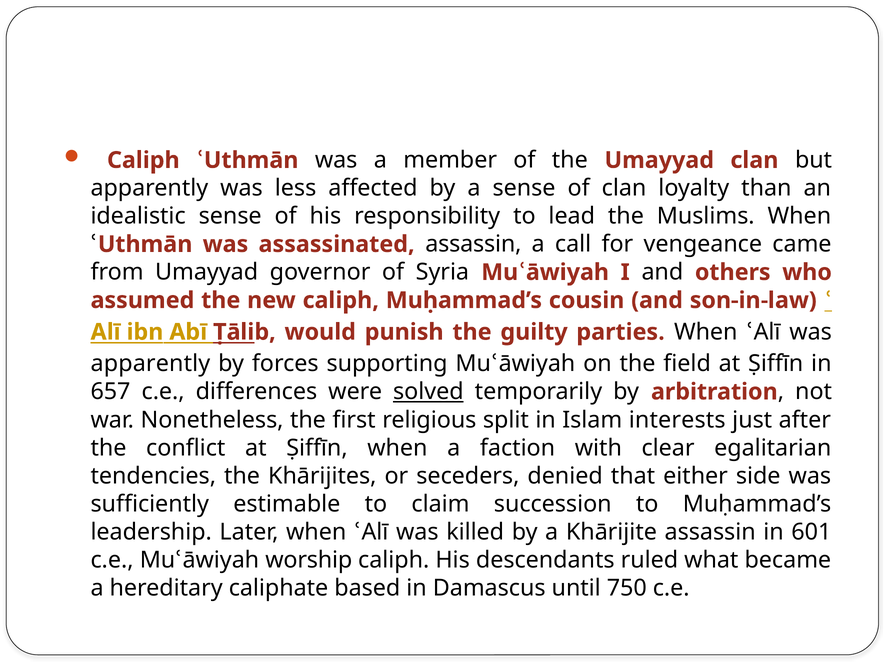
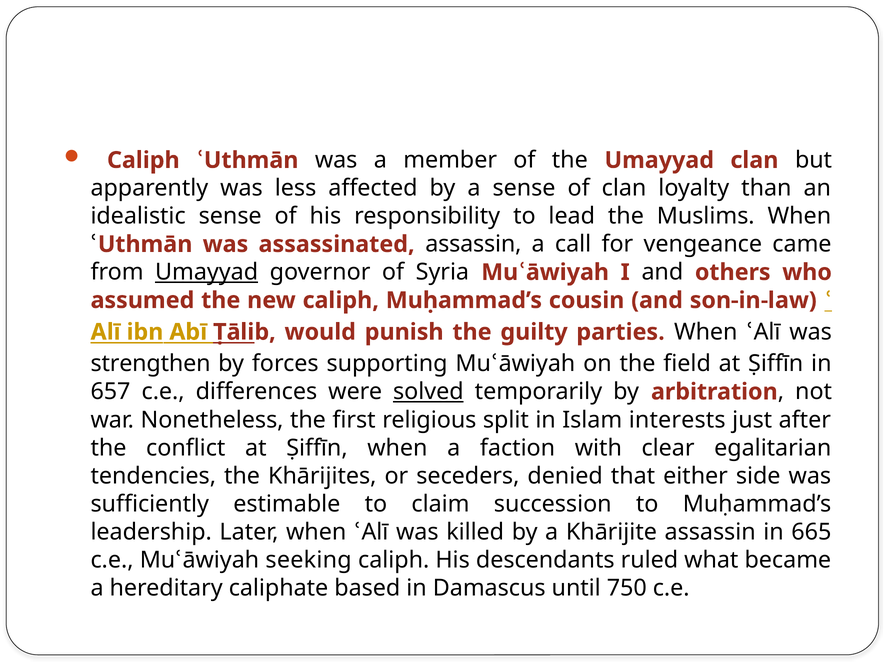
Umayyad at (207, 272) underline: none -> present
apparently at (150, 364): apparently -> strengthen
601: 601 -> 665
worship: worship -> seeking
